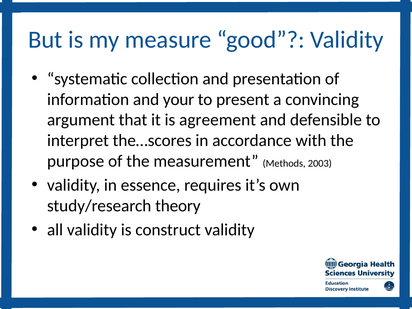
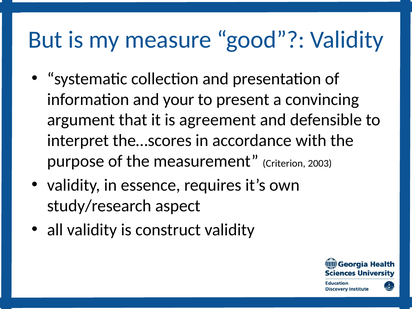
Methods: Methods -> Criterion
theory: theory -> aspect
